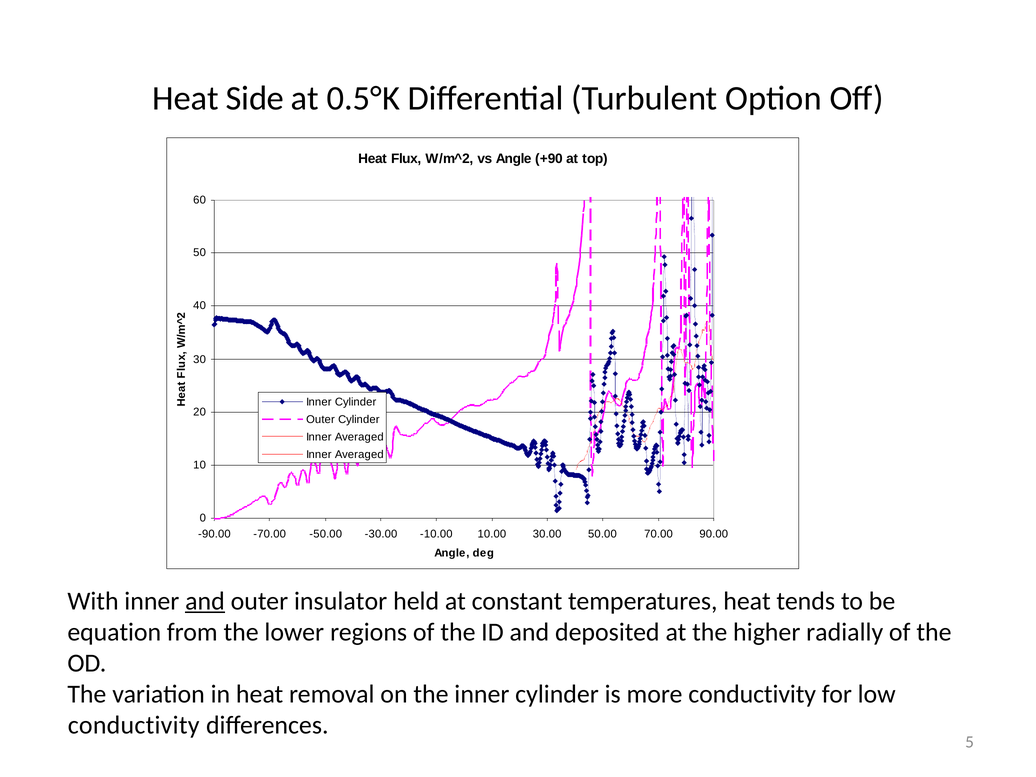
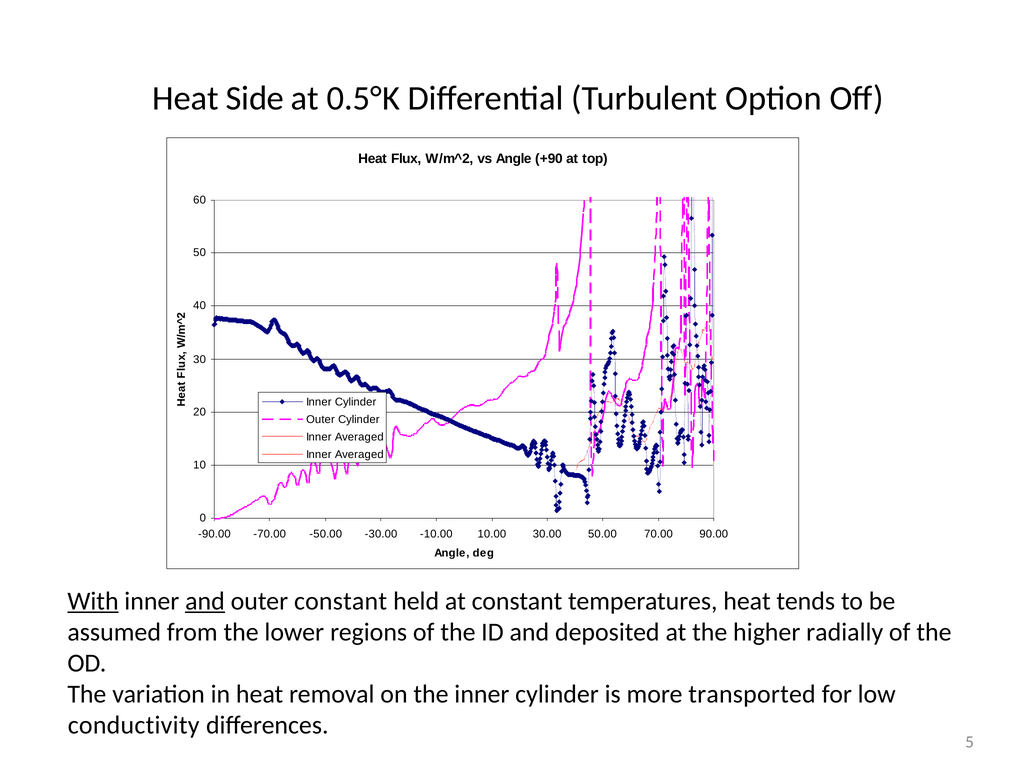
With underline: none -> present
outer insulator: insulator -> constant
equation: equation -> assumed
more conductivity: conductivity -> transported
